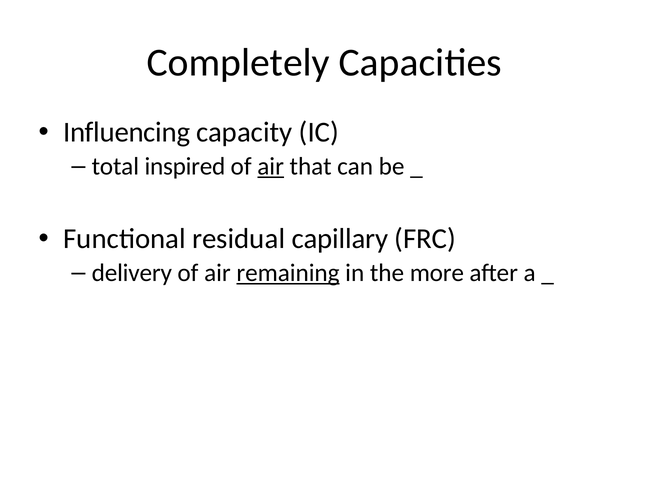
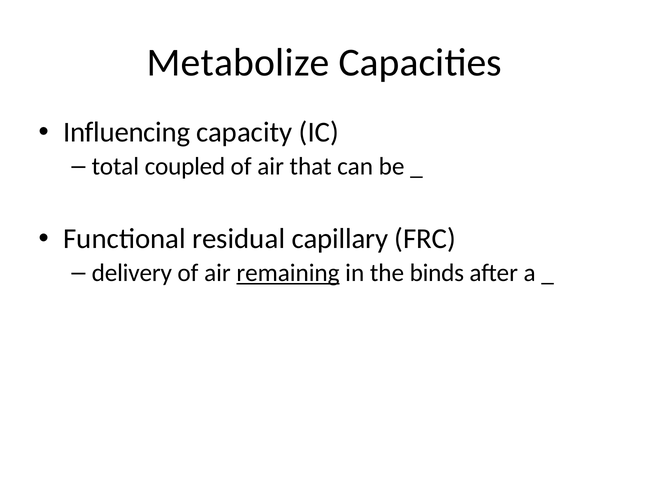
Completely: Completely -> Metabolize
inspired: inspired -> coupled
air at (271, 167) underline: present -> none
more: more -> binds
